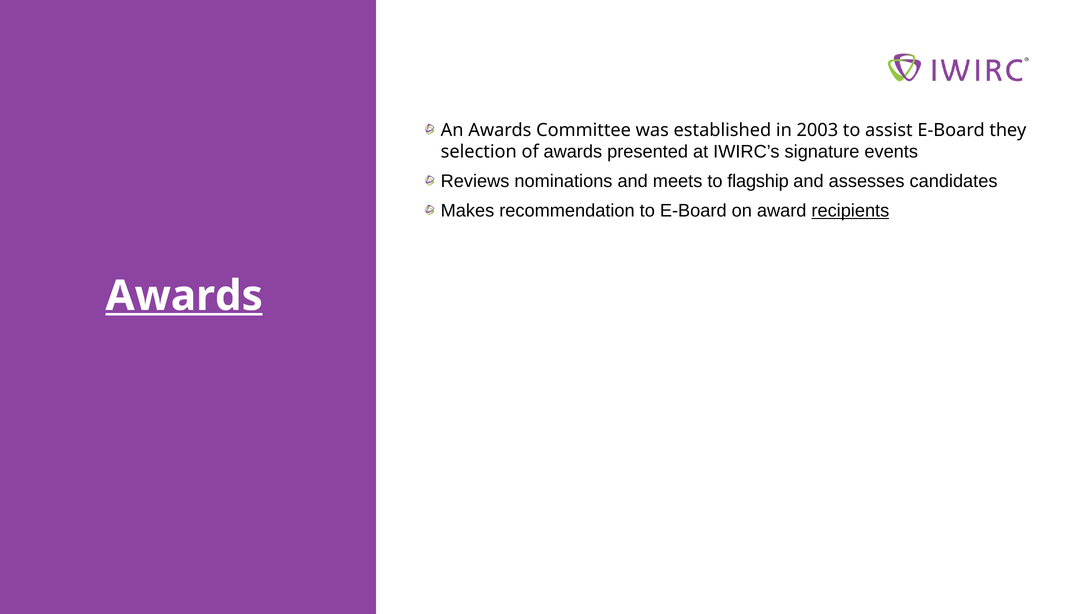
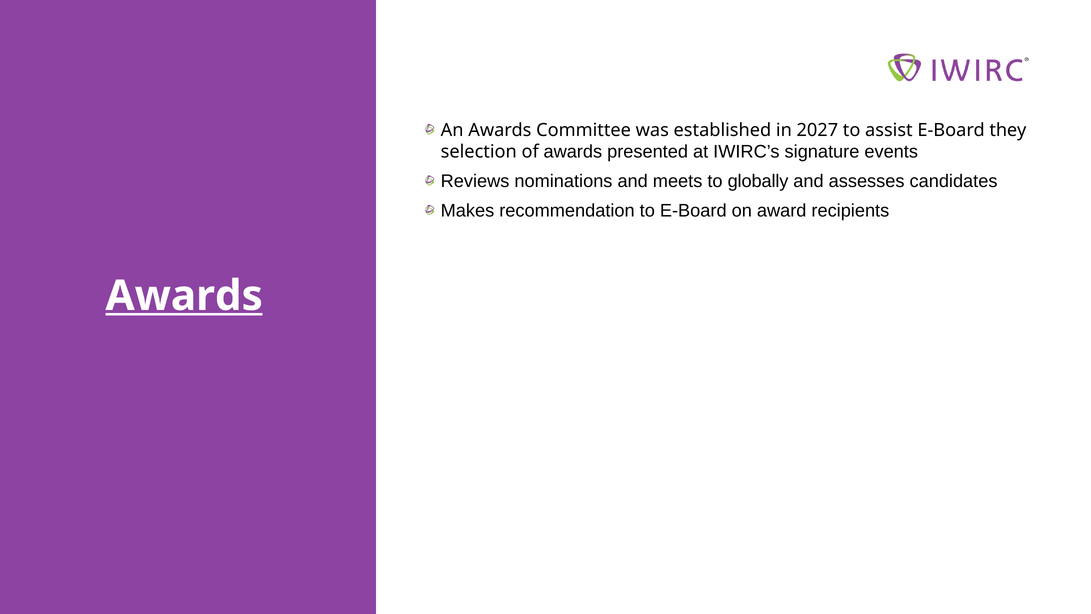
2003: 2003 -> 2027
flagship: flagship -> globally
recipients underline: present -> none
